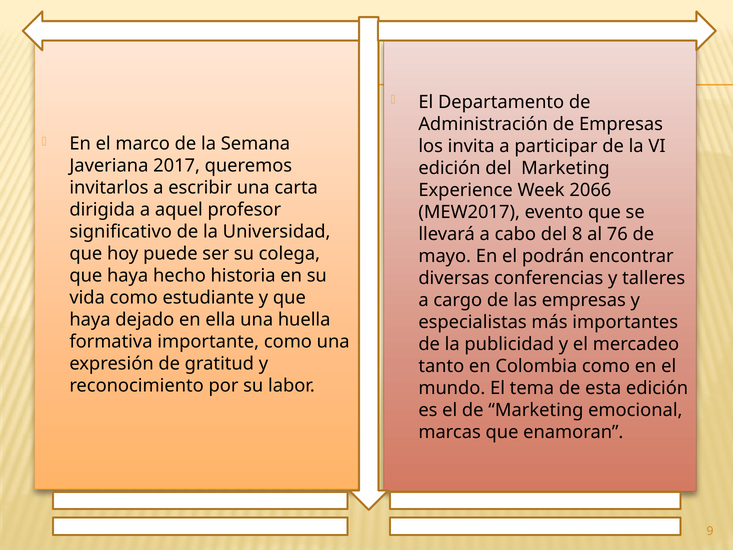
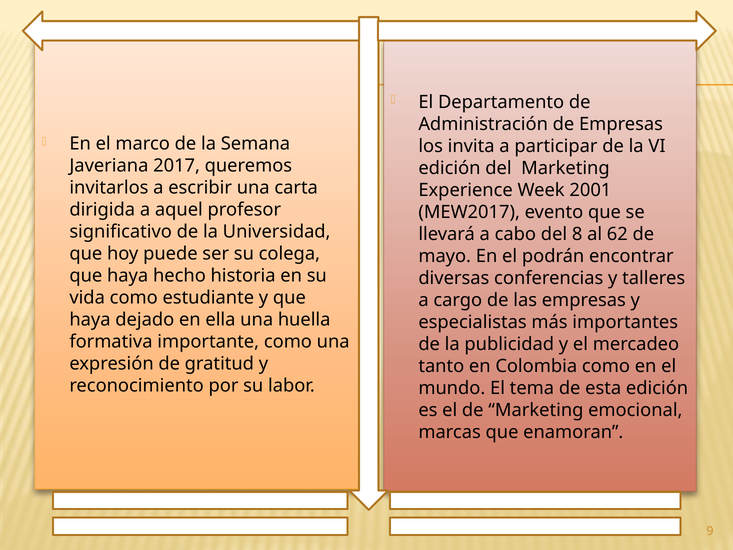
2066: 2066 -> 2001
76: 76 -> 62
